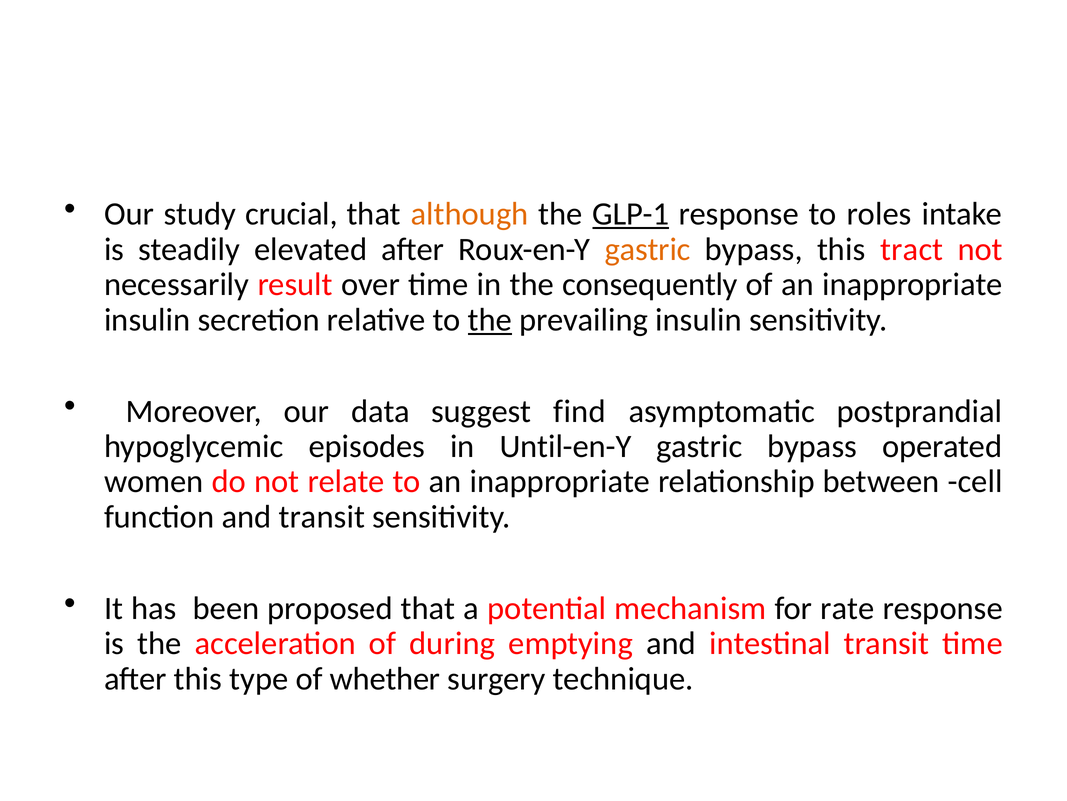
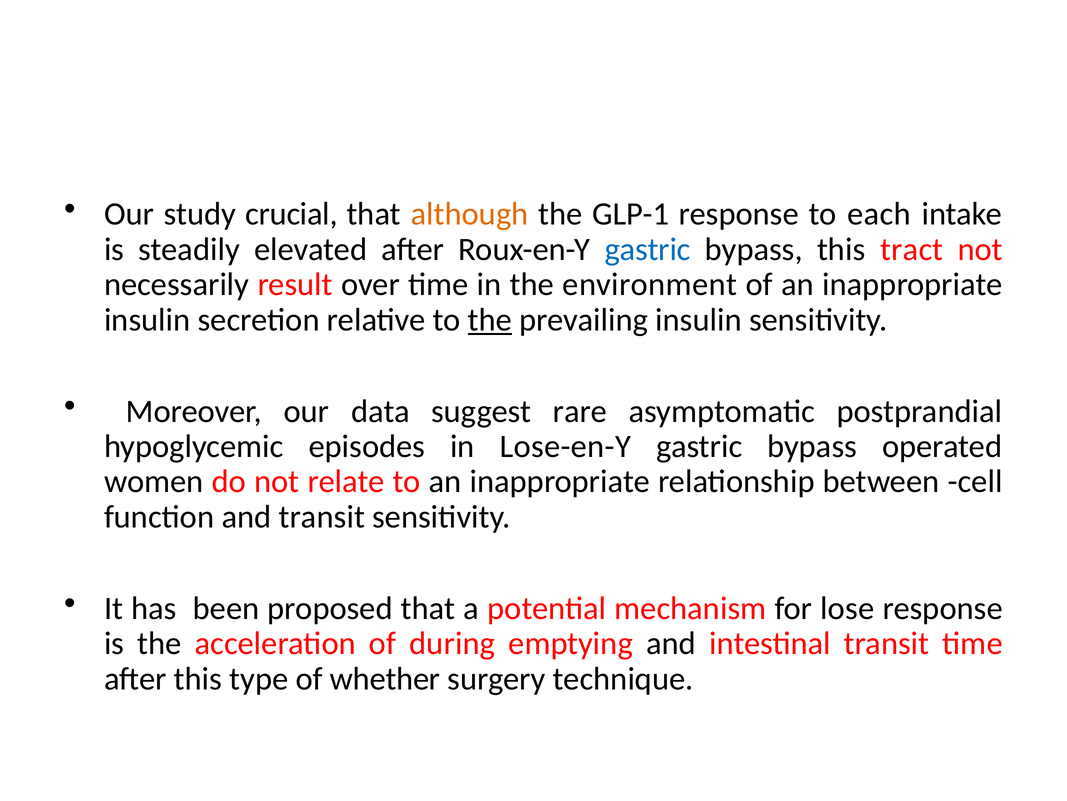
GLP-1 underline: present -> none
roles: roles -> each
gastric at (648, 249) colour: orange -> blue
consequently: consequently -> environment
find: find -> rare
Until-en-Y: Until-en-Y -> Lose-en-Y
rate: rate -> lose
